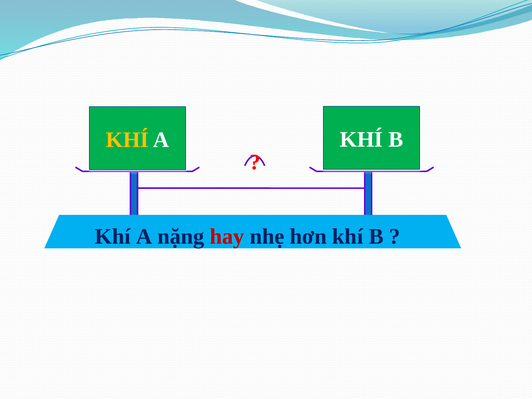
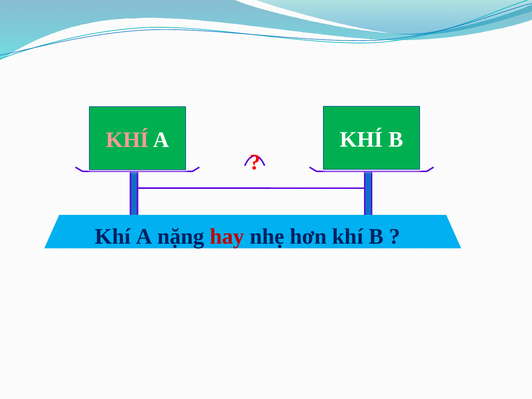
KHÍ at (127, 140) colour: yellow -> pink
